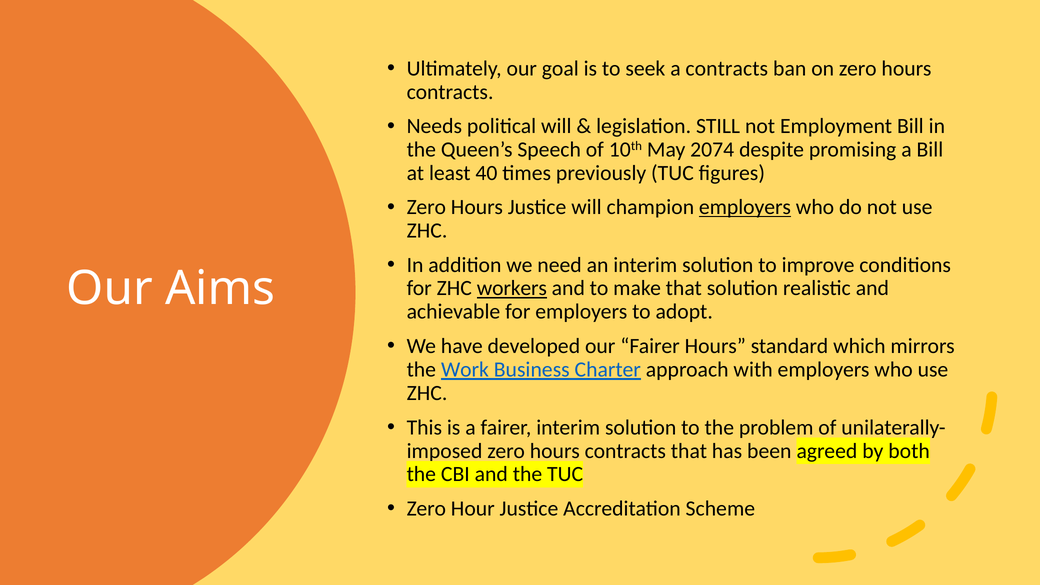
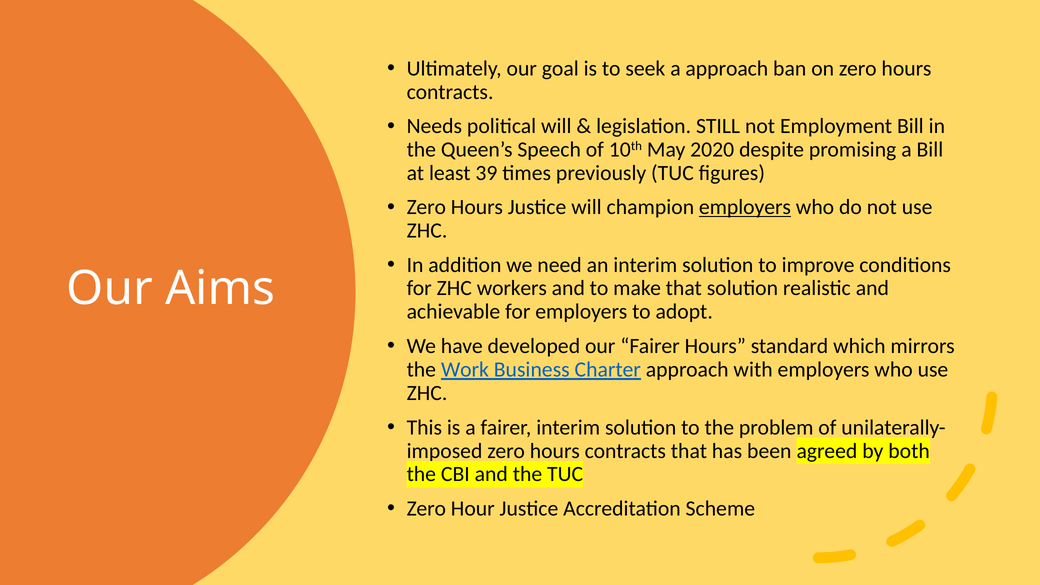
a contracts: contracts -> approach
2074: 2074 -> 2020
40: 40 -> 39
workers underline: present -> none
